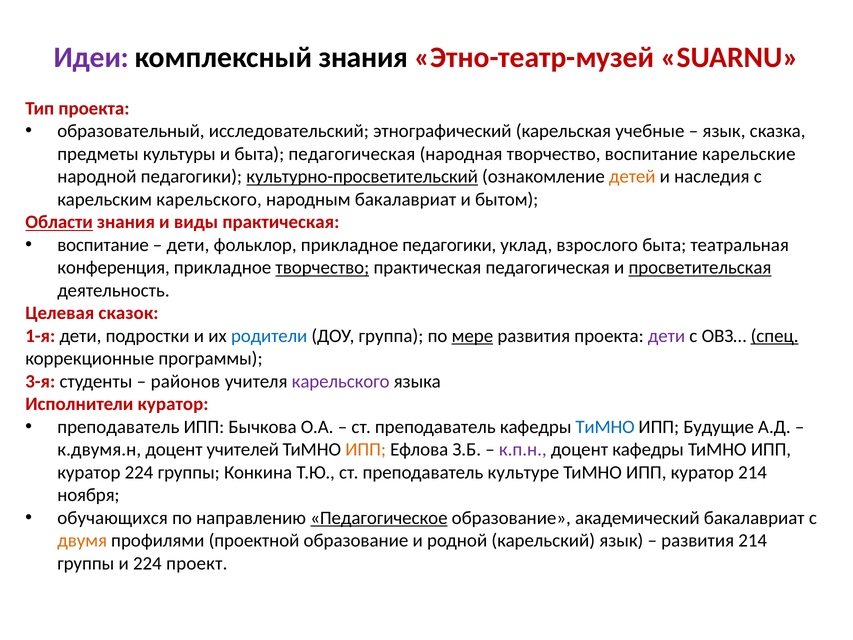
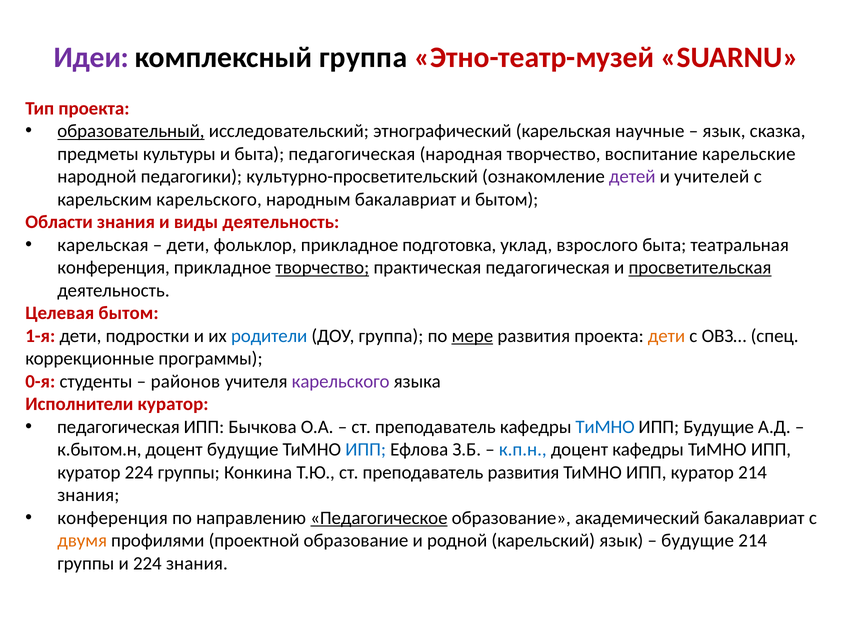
комплексный знания: знания -> группа
образовательный underline: none -> present
учебные: учебные -> научные
культурно-просветительский underline: present -> none
детей colour: orange -> purple
наследия: наследия -> учителей
Области underline: present -> none
виды практическая: практическая -> деятельность
воспитание at (103, 245): воспитание -> карельская
прикладное педагогики: педагогики -> подготовка
Целевая сказок: сказок -> бытом
дети at (667, 336) colour: purple -> orange
спец underline: present -> none
3-я: 3-я -> 0-я
преподаватель at (118, 427): преподаватель -> педагогическая
к.двумя.н: к.двумя.н -> к.бытом.н
доцент учителей: учителей -> будущие
ИПП at (366, 449) colour: orange -> blue
к.п.н colour: purple -> blue
преподаватель культуре: культуре -> развития
ноября at (88, 495): ноября -> знания
обучающихся at (113, 518): обучающихся -> конференция
развития at (698, 540): развития -> будущие
224 проект: проект -> знания
